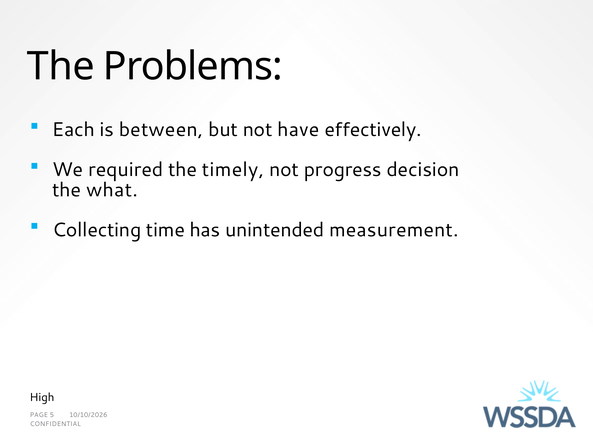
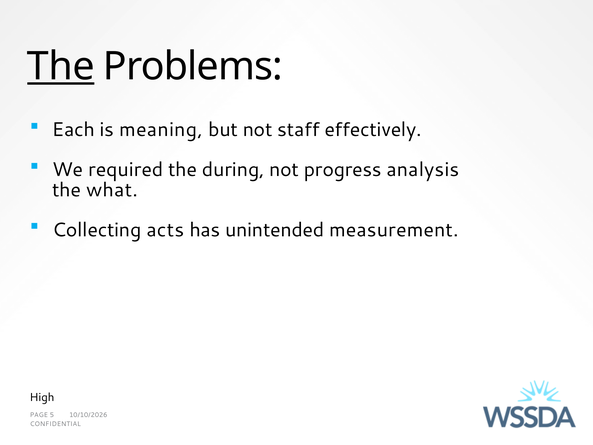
The at (61, 66) underline: none -> present
between: between -> meaning
have: have -> staff
timely: timely -> during
decision: decision -> analysis
time: time -> acts
